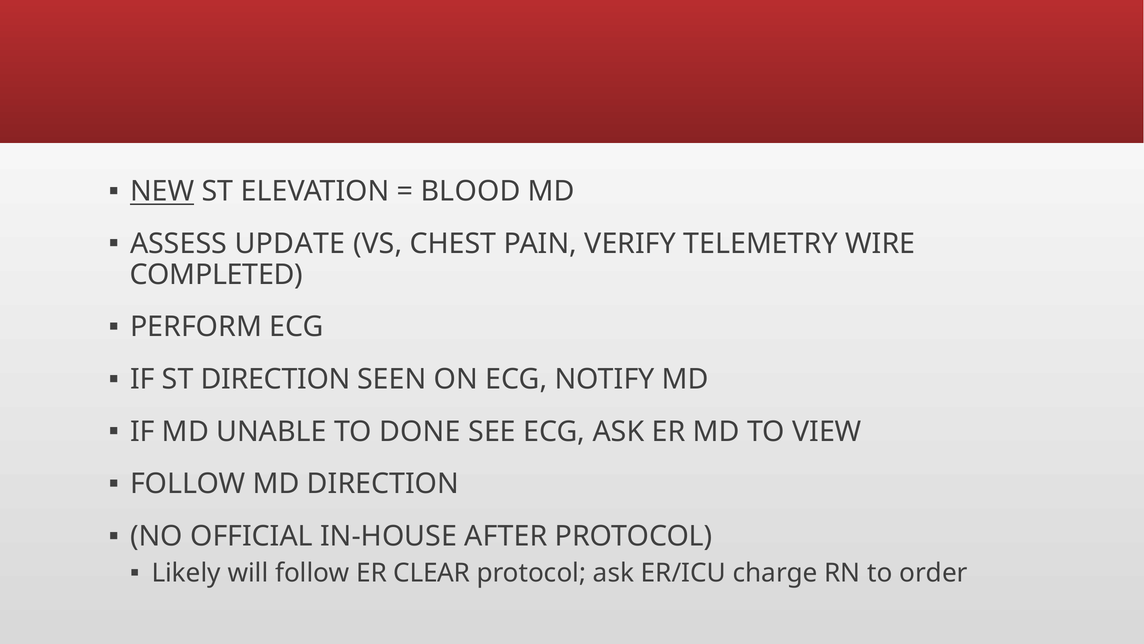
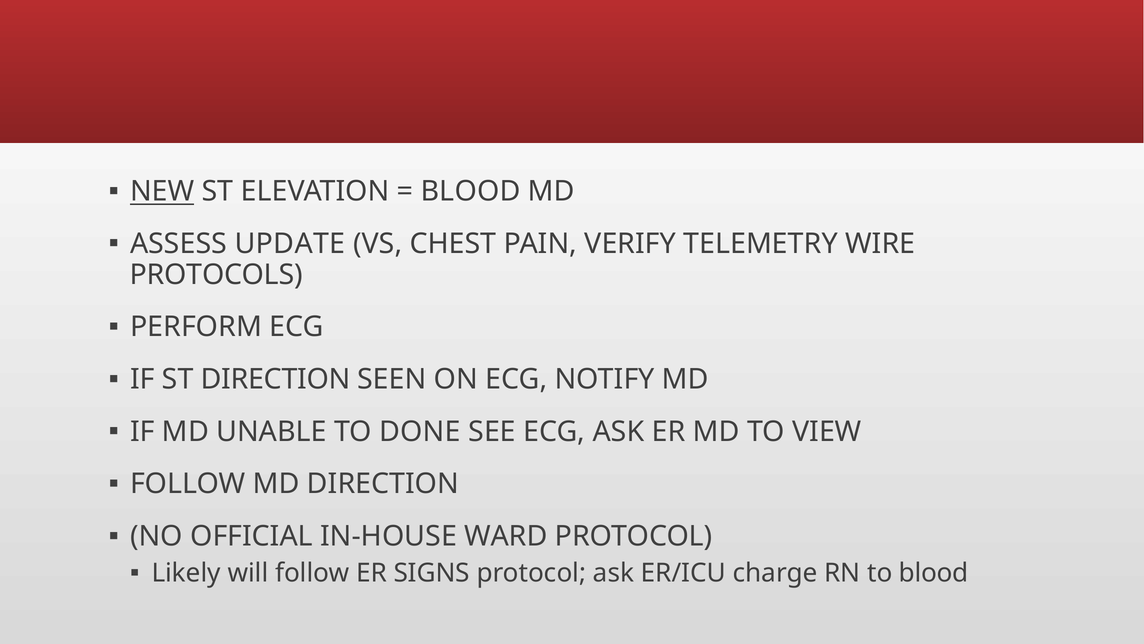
COMPLETED: COMPLETED -> PROTOCOLS
AFTER: AFTER -> WARD
CLEAR: CLEAR -> SIGNS
to order: order -> blood
